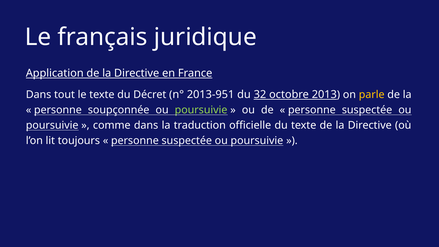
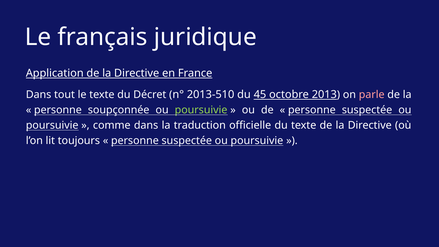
2013-951: 2013-951 -> 2013-510
32: 32 -> 45
parle colour: yellow -> pink
